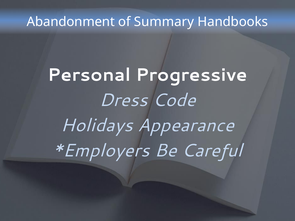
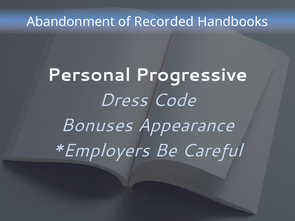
Summary: Summary -> Recorded
Holidays: Holidays -> Bonuses
